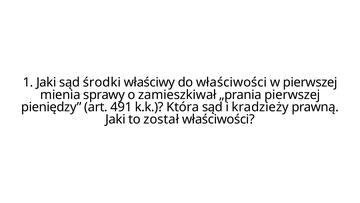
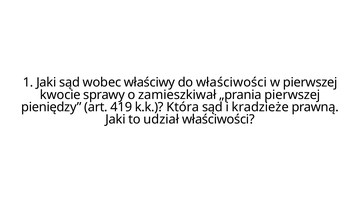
środki: środki -> wobec
mienia: mienia -> kwocie
491: 491 -> 419
kradzieży: kradzieży -> kradzieże
został: został -> udział
